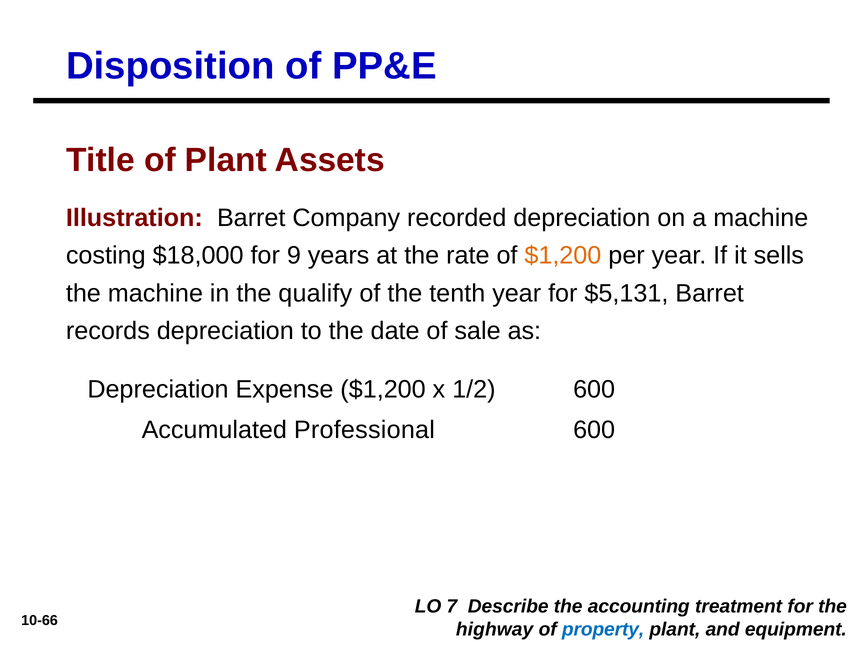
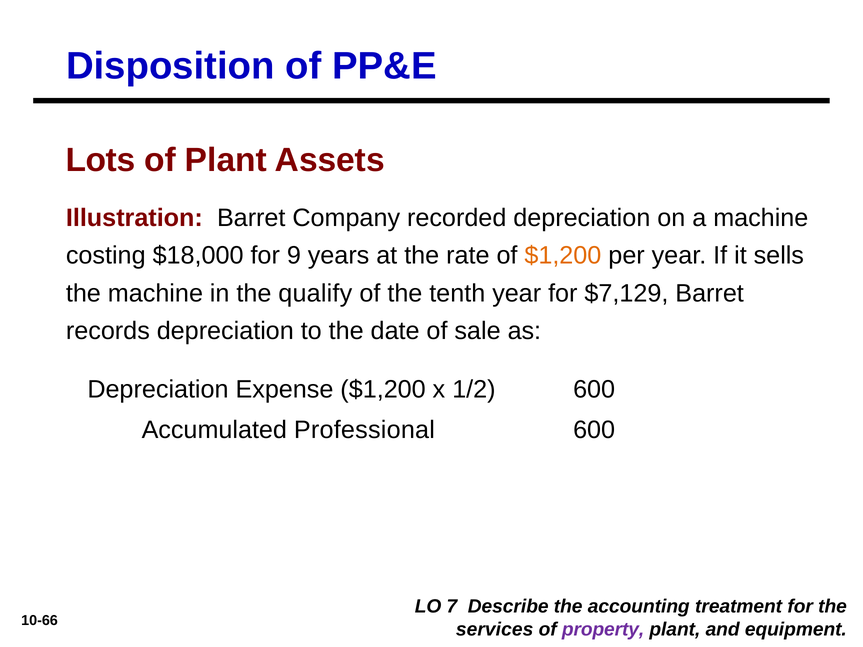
Title: Title -> Lots
$5,131: $5,131 -> $7,129
highway: highway -> services
property colour: blue -> purple
